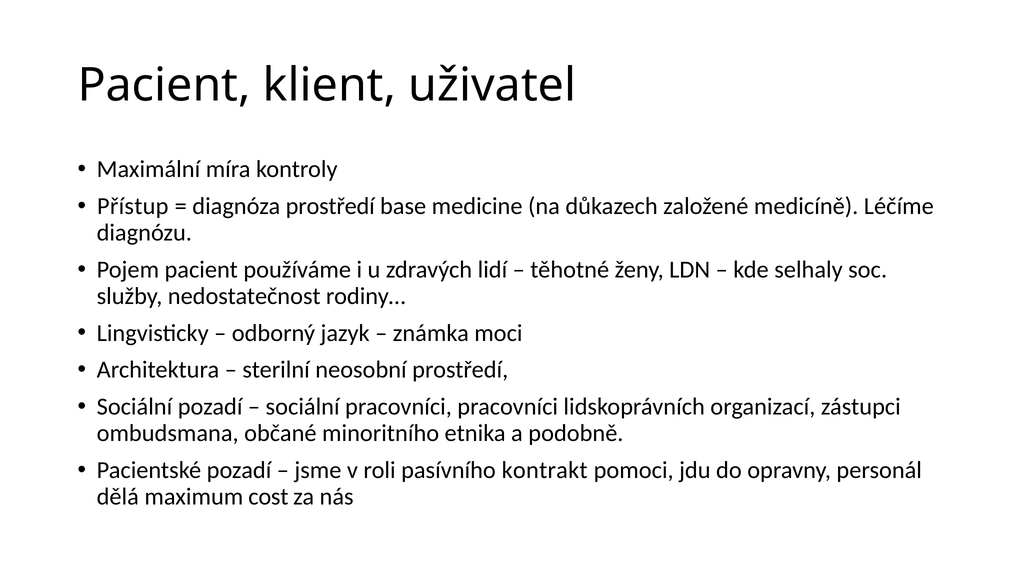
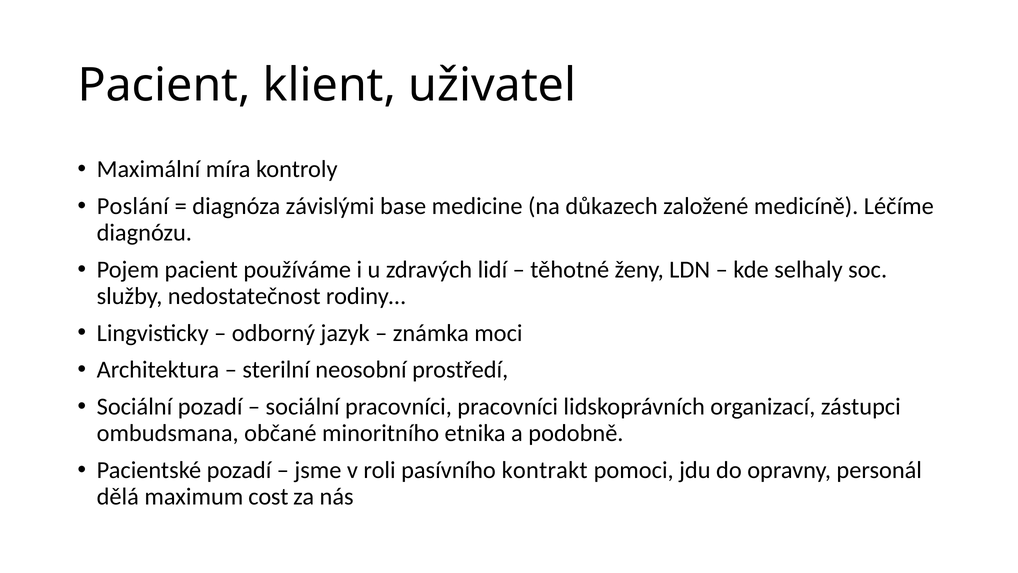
Přístup: Přístup -> Poslání
diagnóza prostředí: prostředí -> závislými
